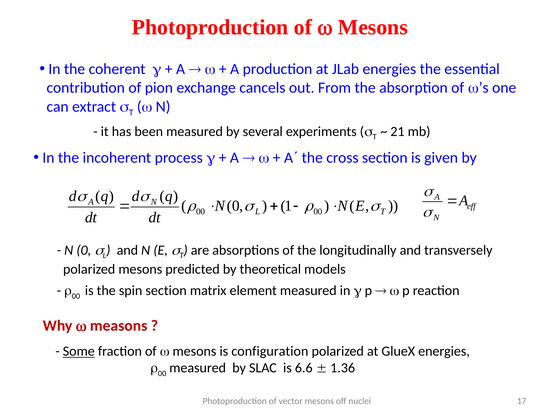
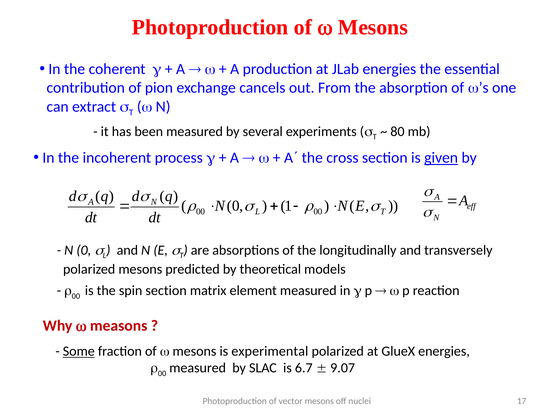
21: 21 -> 80
given underline: none -> present
configuration: configuration -> experimental
6.6: 6.6 -> 6.7
1.36: 1.36 -> 9.07
